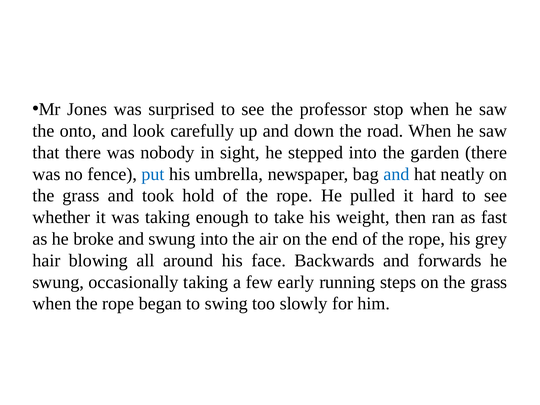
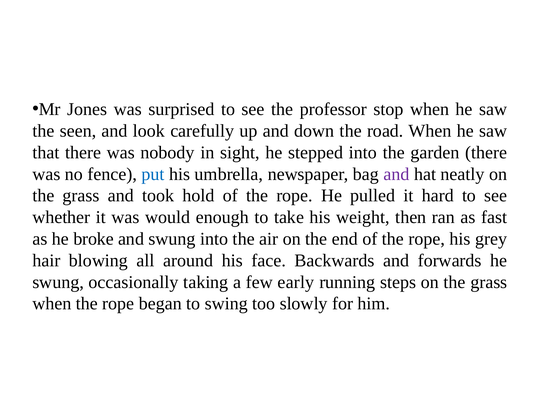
onto: onto -> seen
and at (397, 174) colour: blue -> purple
was taking: taking -> would
